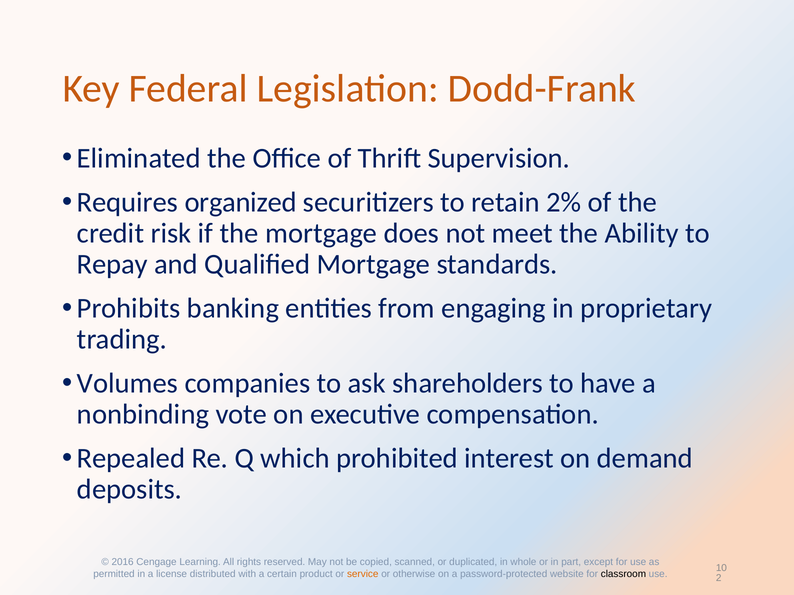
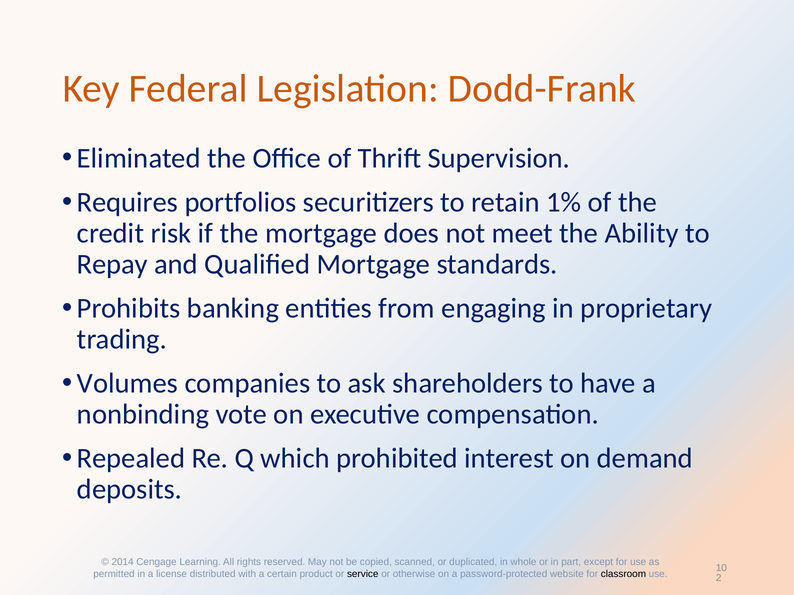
organized: organized -> portfolios
2%: 2% -> 1%
2016: 2016 -> 2014
service colour: orange -> black
